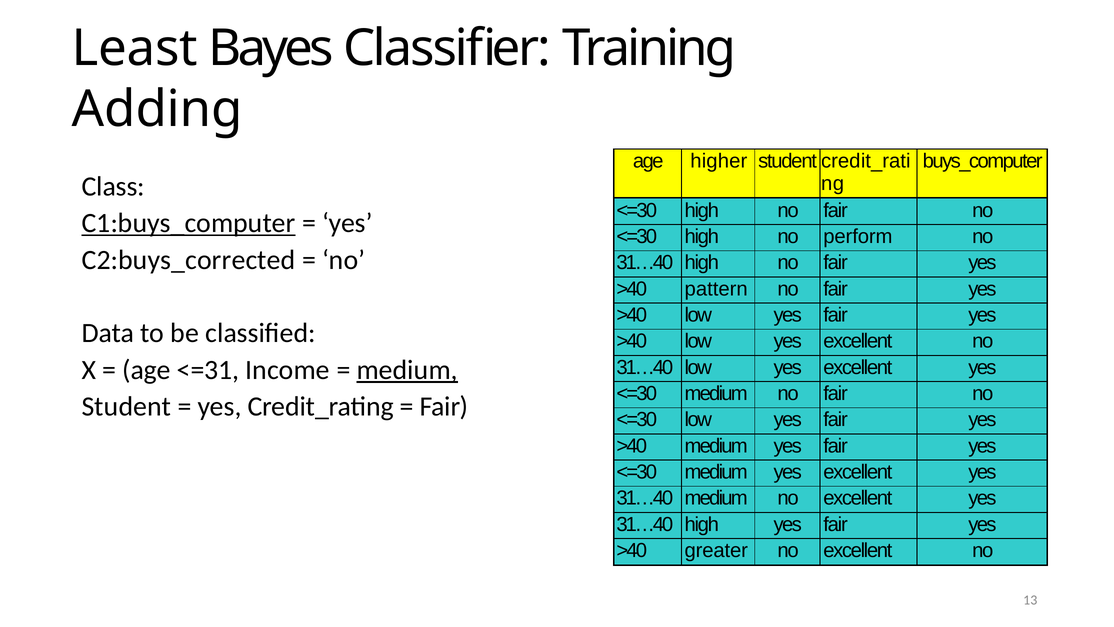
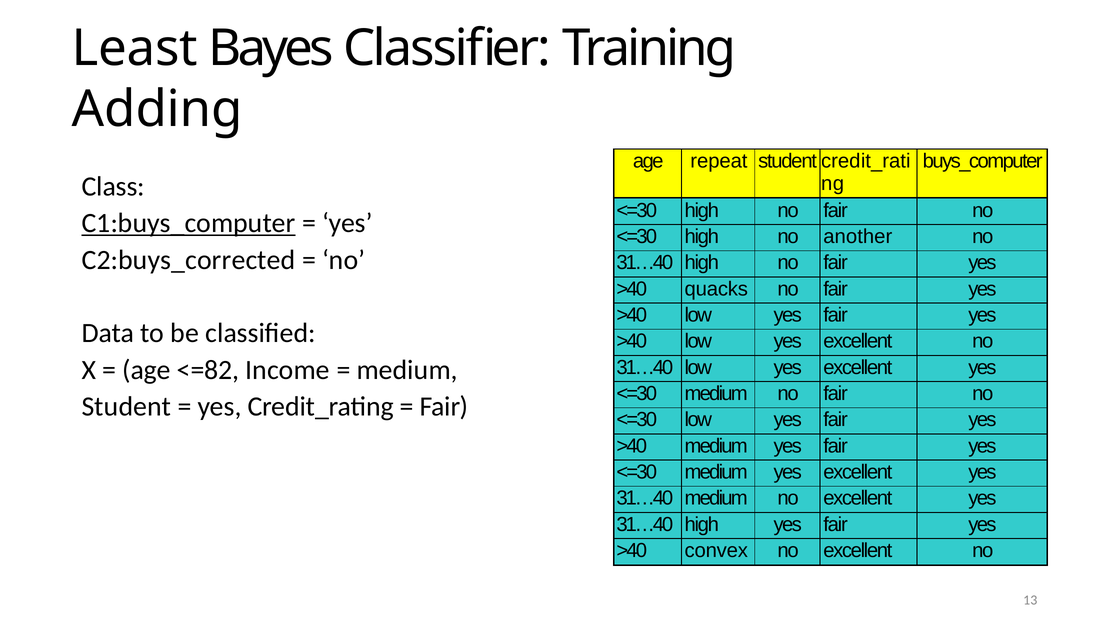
higher: higher -> repeat
perform: perform -> another
pattern: pattern -> quacks
<=31: <=31 -> <=82
medium at (407, 370) underline: present -> none
greater: greater -> convex
